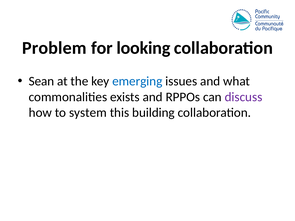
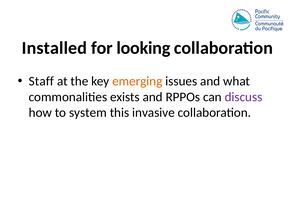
Problem: Problem -> Installed
Sean: Sean -> Staff
emerging colour: blue -> orange
building: building -> invasive
